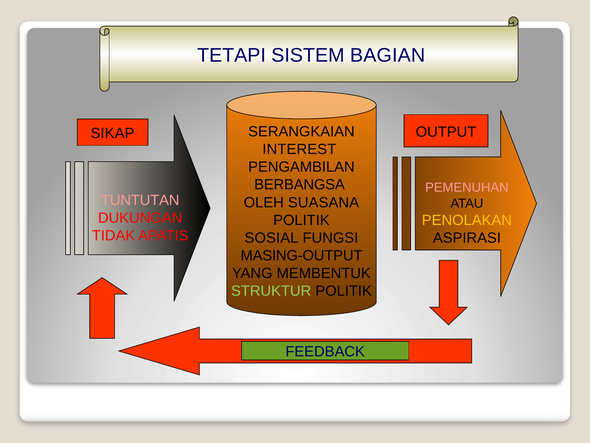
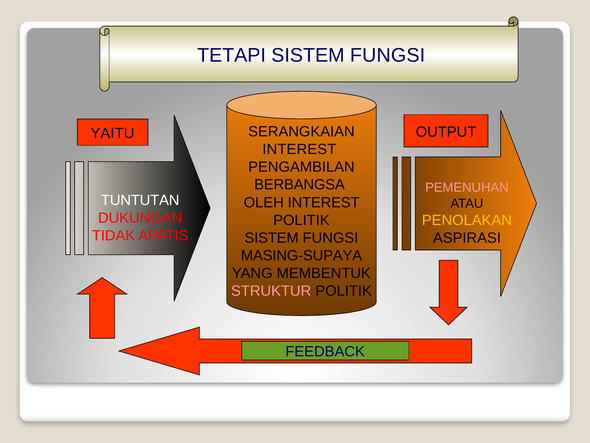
BAGIAN at (388, 55): BAGIAN -> FUNGSI
SIKAP: SIKAP -> YAITU
TUNTUTAN colour: pink -> white
OLEH SUASANA: SUASANA -> INTEREST
SOSIAL at (271, 238): SOSIAL -> SISTEM
MASING-OUTPUT: MASING-OUTPUT -> MASING-SUPAYA
STRUKTUR colour: light green -> pink
